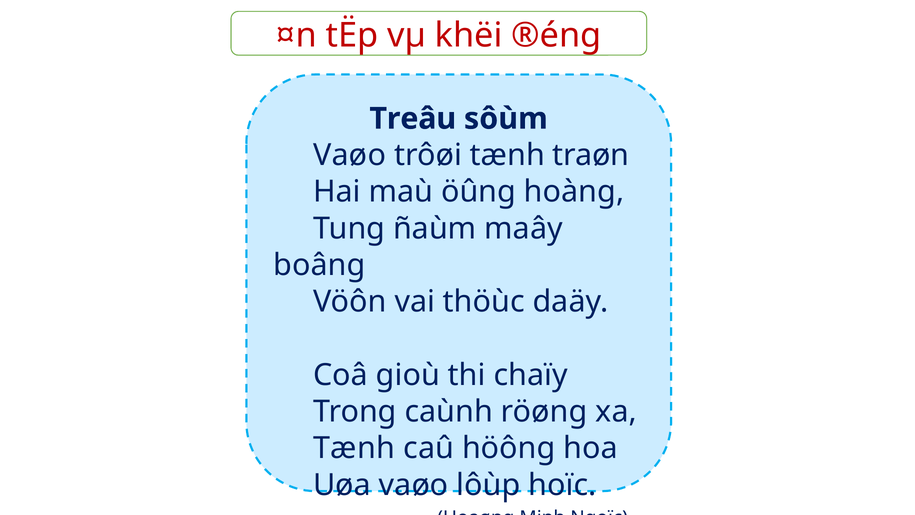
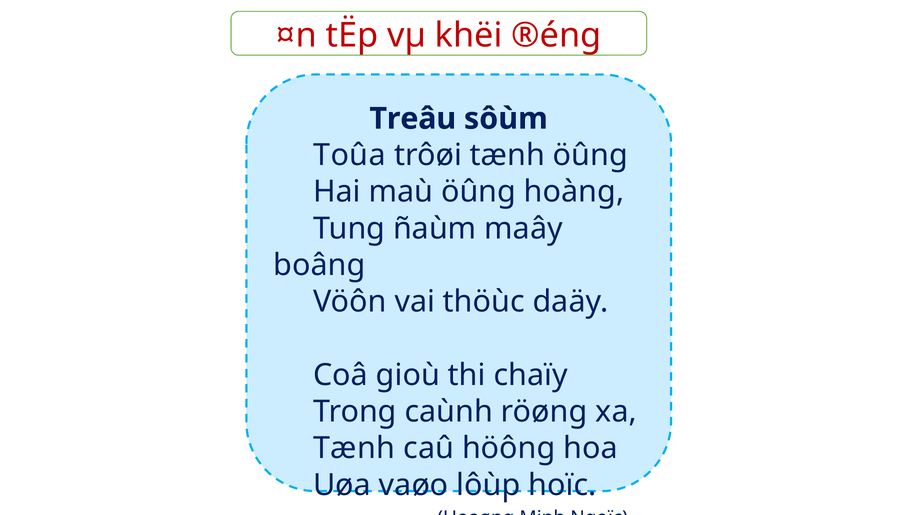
Vaøo at (350, 155): Vaøo -> Toûa
tænh traøn: traøn -> öûng
